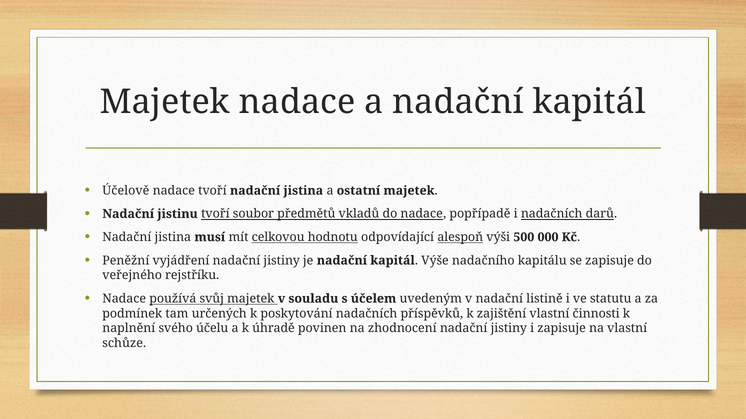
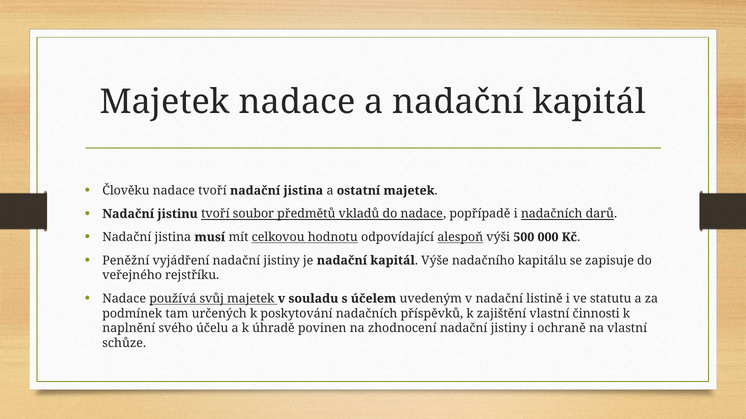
Účelově: Účelově -> Člověku
i zapisuje: zapisuje -> ochraně
